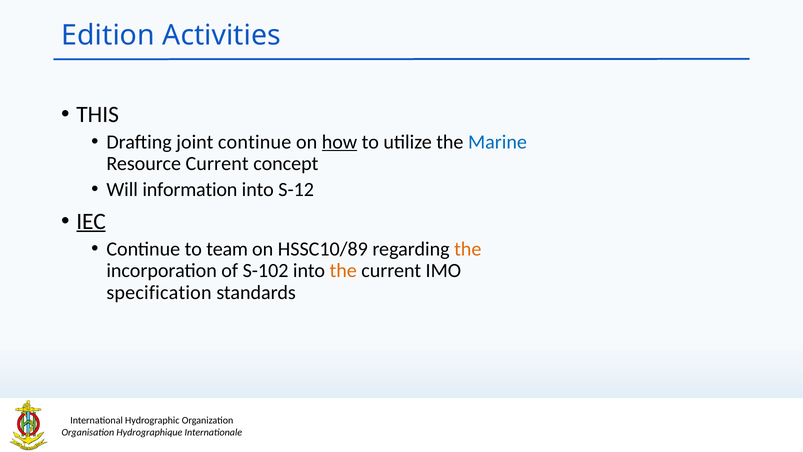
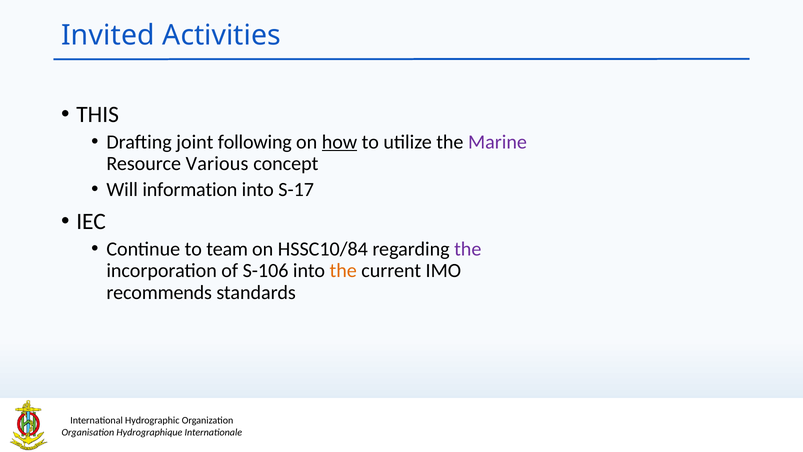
Edition: Edition -> Invited
joint continue: continue -> following
Marine colour: blue -> purple
Resource Current: Current -> Various
S-12: S-12 -> S-17
IEC underline: present -> none
HSSC10/89: HSSC10/89 -> HSSC10/84
the at (468, 249) colour: orange -> purple
S-102: S-102 -> S-106
specification: specification -> recommends
